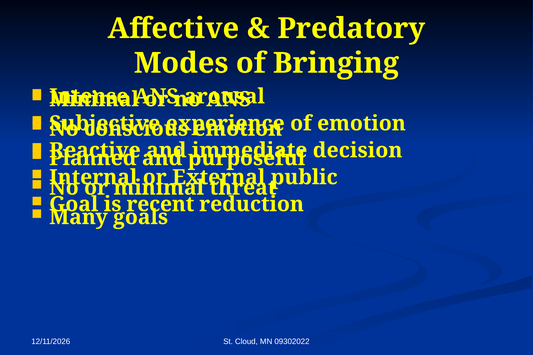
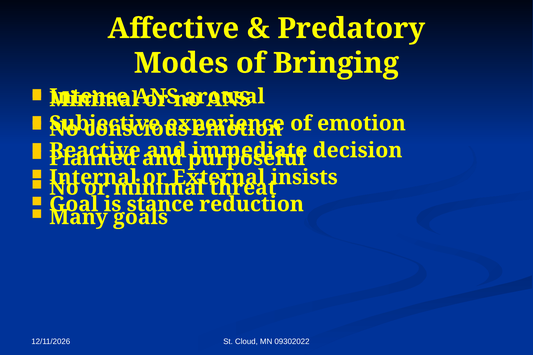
public: public -> insists
recent: recent -> stance
